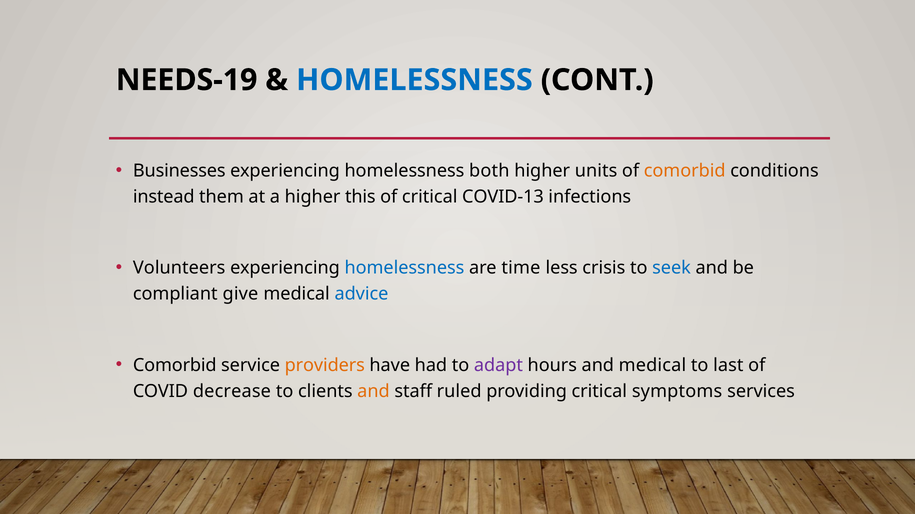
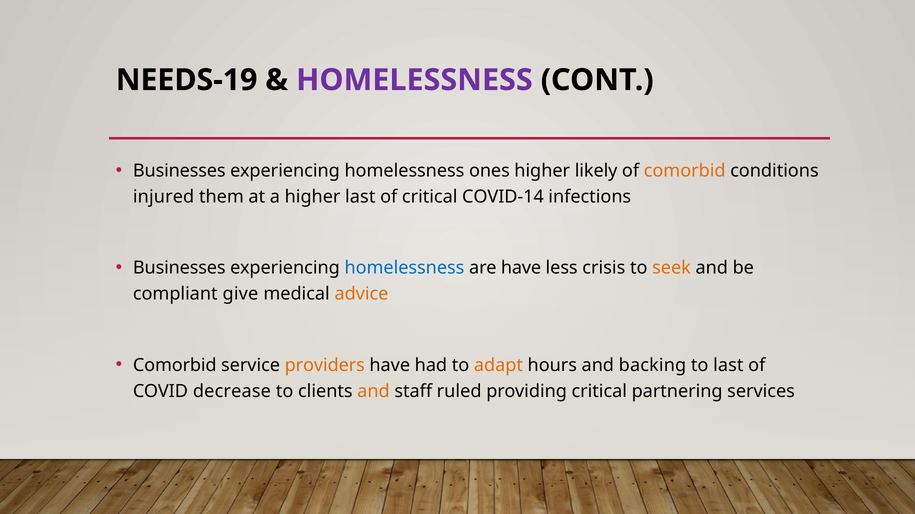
HOMELESSNESS at (414, 80) colour: blue -> purple
both: both -> ones
units: units -> likely
instead: instead -> injured
higher this: this -> last
COVID-13: COVID-13 -> COVID-14
Volunteers at (179, 268): Volunteers -> Businesses
are time: time -> have
seek colour: blue -> orange
advice colour: blue -> orange
adapt colour: purple -> orange
and medical: medical -> backing
symptoms: symptoms -> partnering
